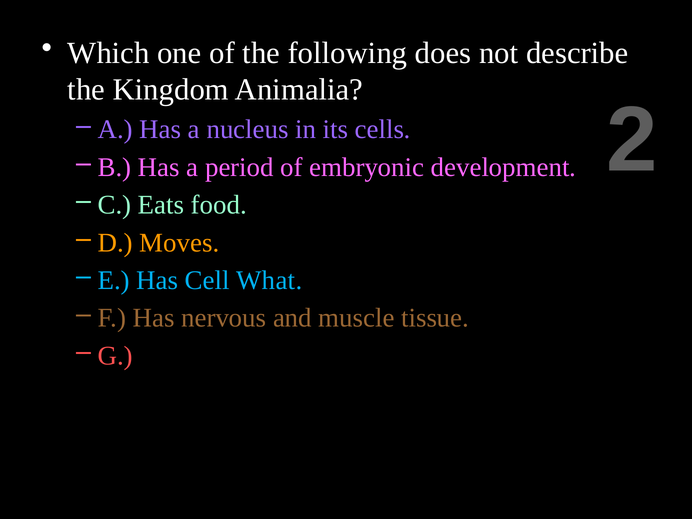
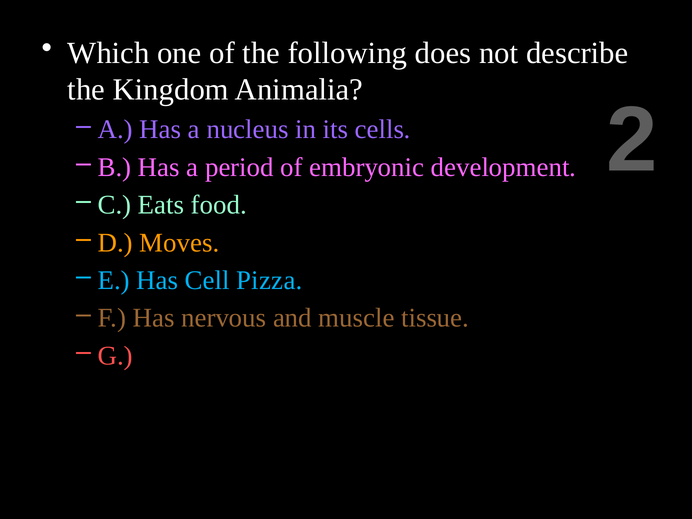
What: What -> Pizza
